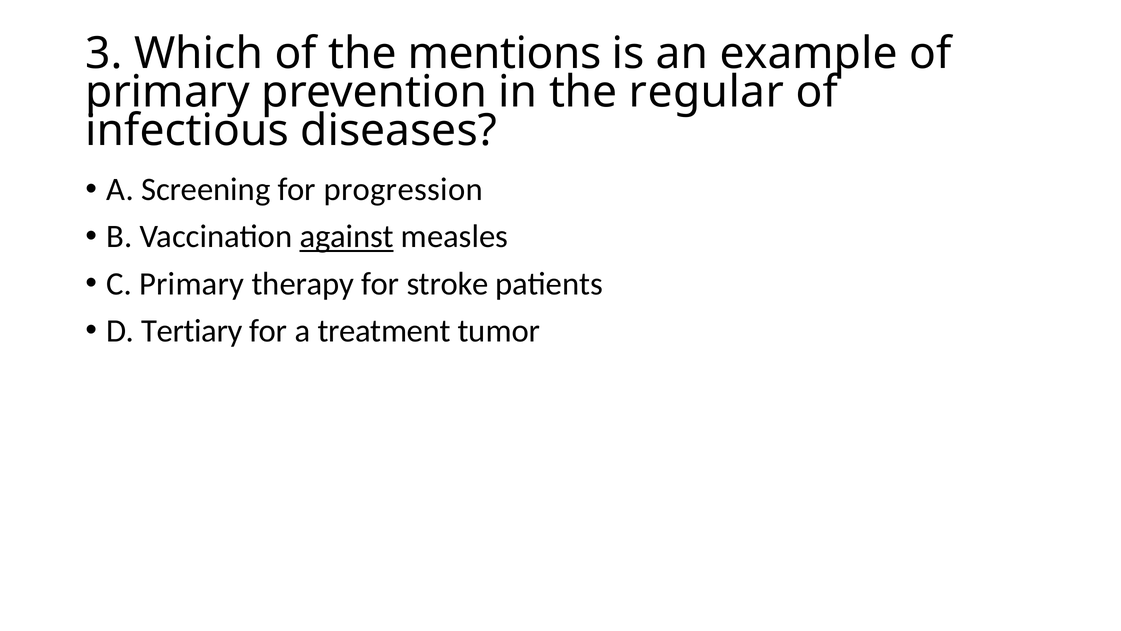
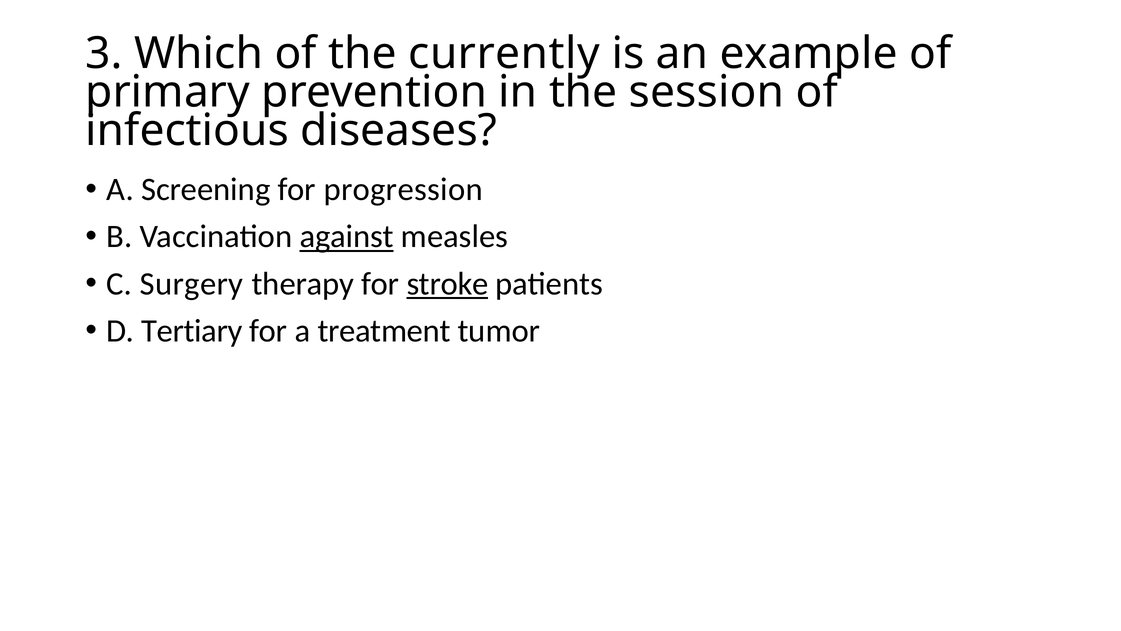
mentions: mentions -> currently
regular: regular -> session
C Primary: Primary -> Surgery
stroke underline: none -> present
